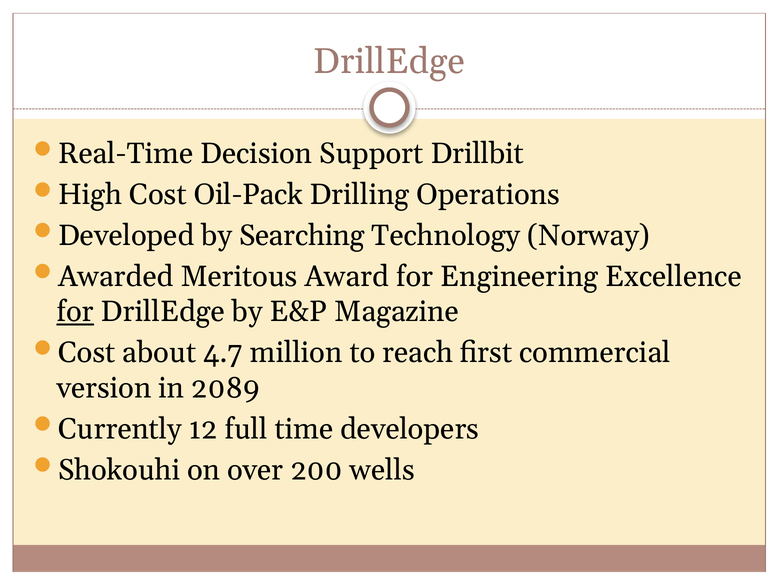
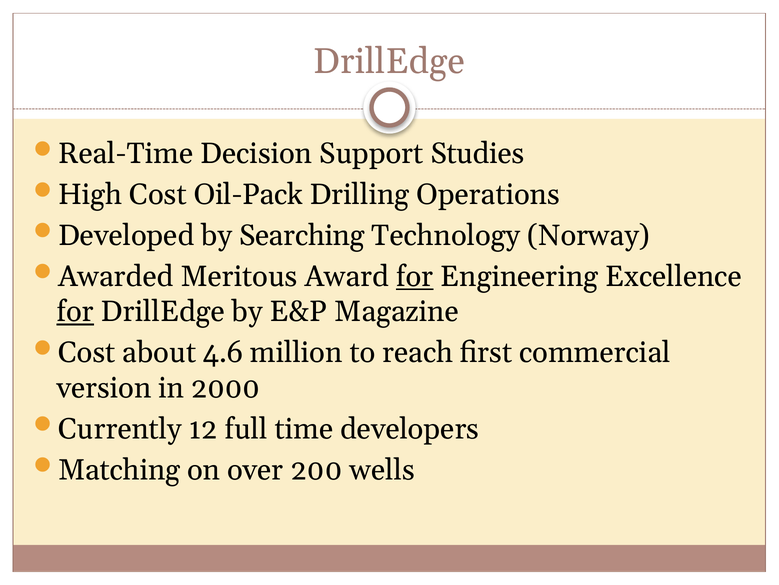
Drillbit: Drillbit -> Studies
for at (415, 276) underline: none -> present
4.7: 4.7 -> 4.6
2089: 2089 -> 2000
Shokouhi: Shokouhi -> Matching
